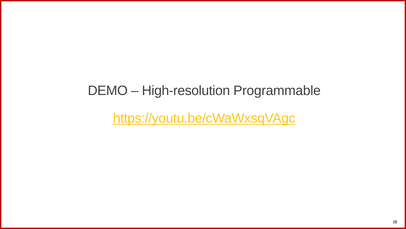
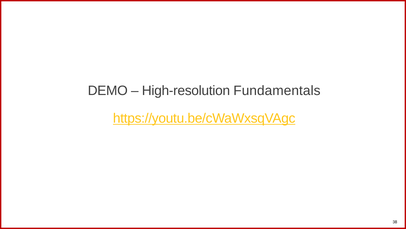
Programmable: Programmable -> Fundamentals
